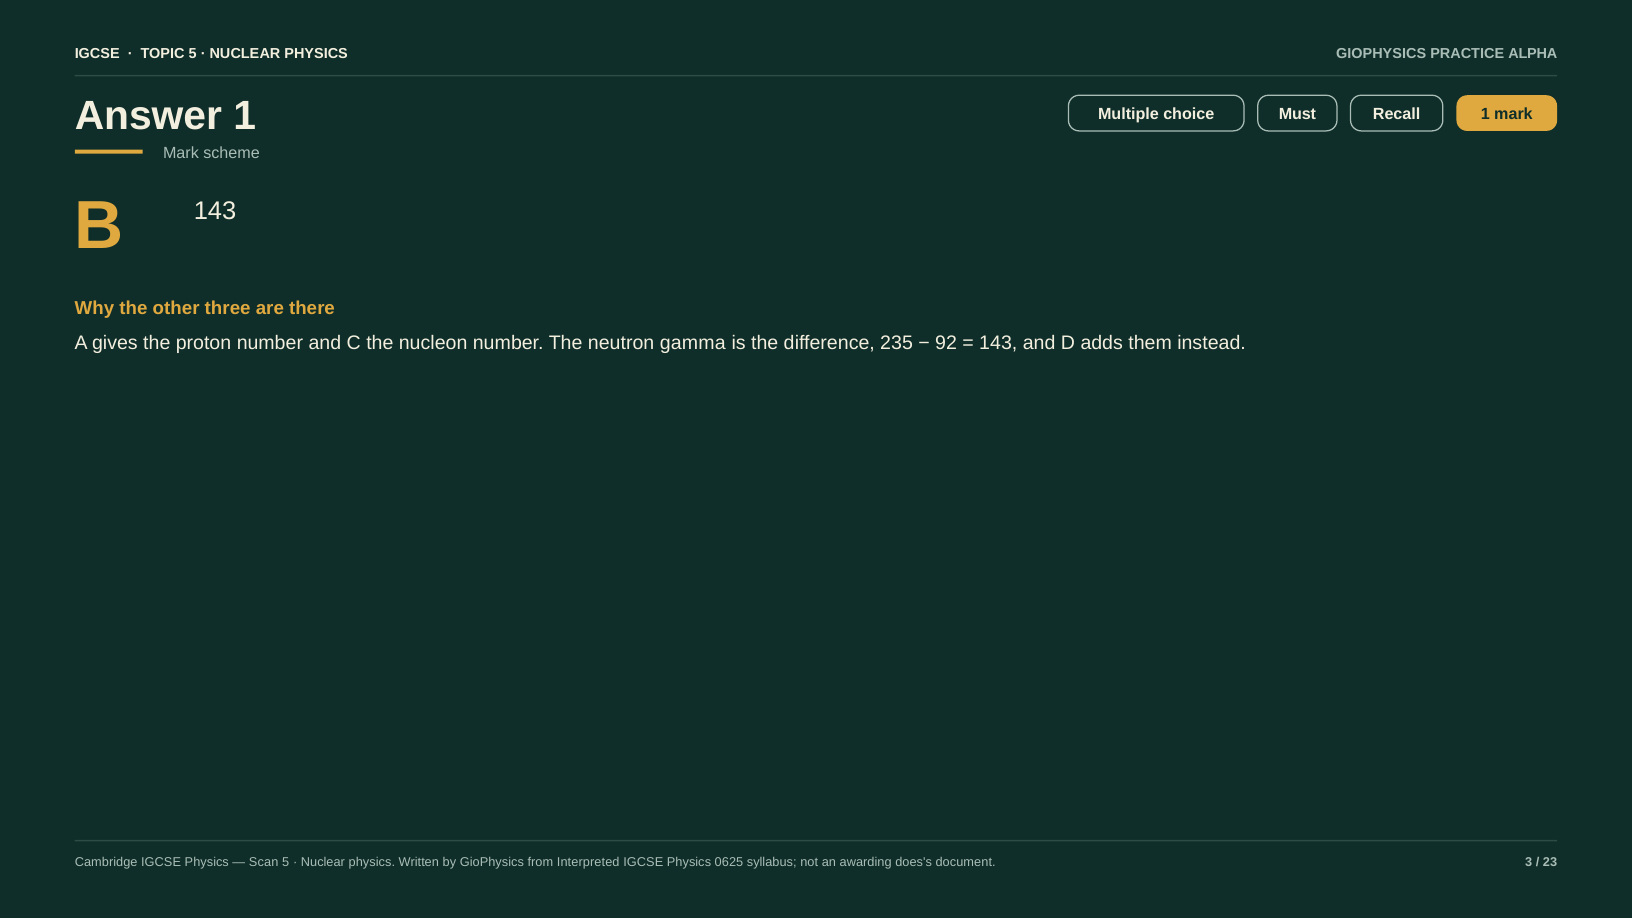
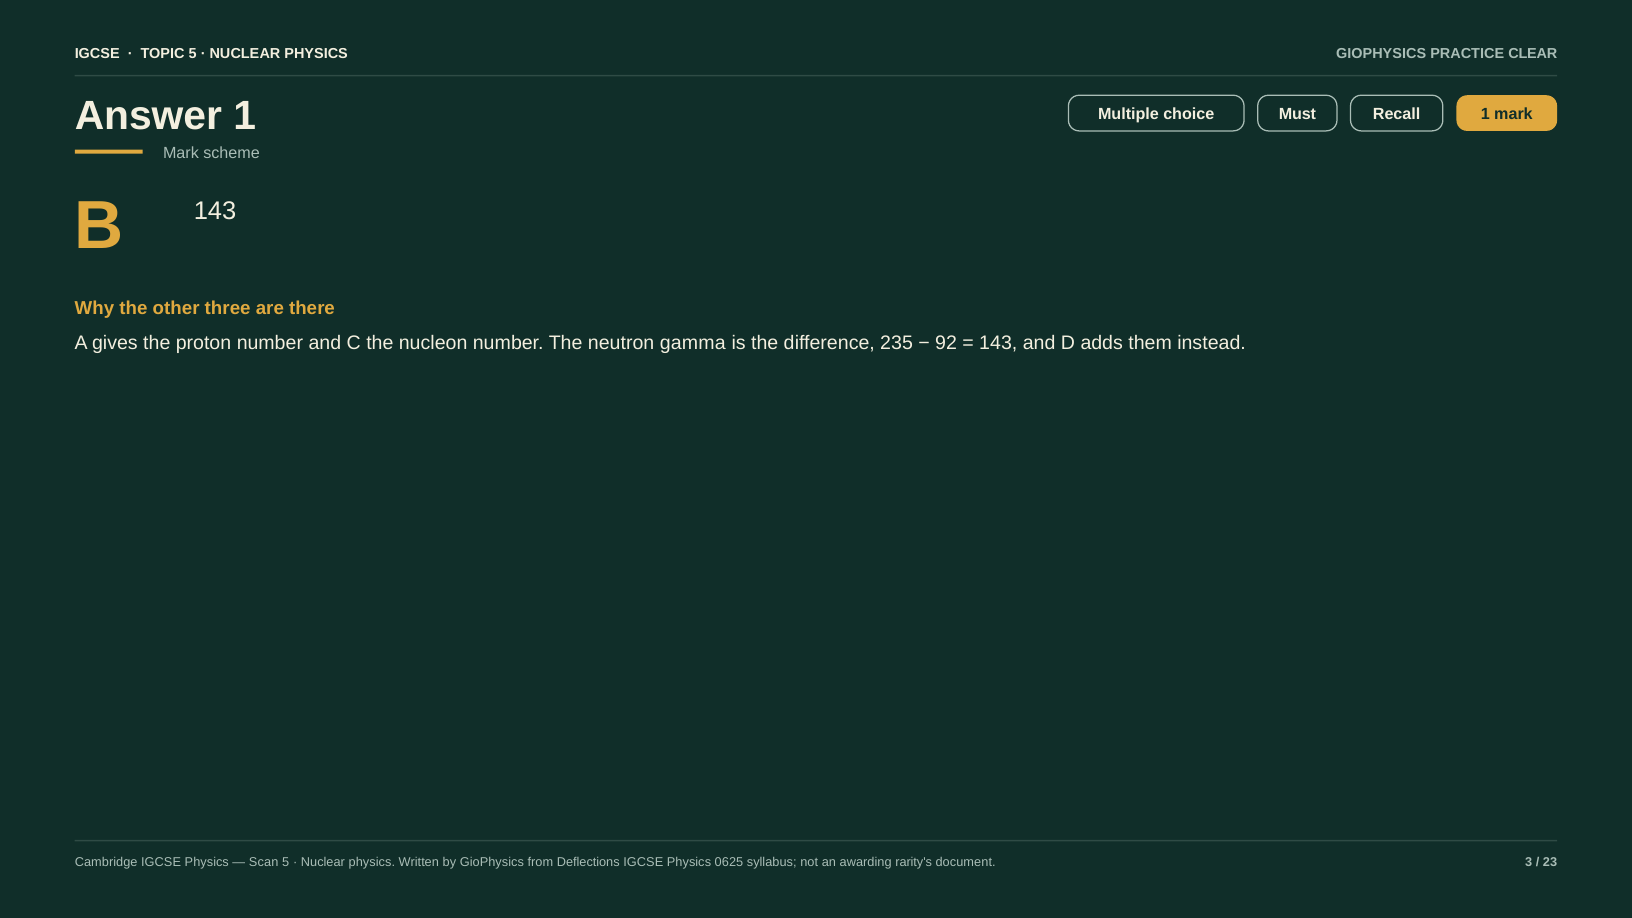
ALPHA: ALPHA -> CLEAR
Interpreted: Interpreted -> Deflections
does's: does's -> rarity's
